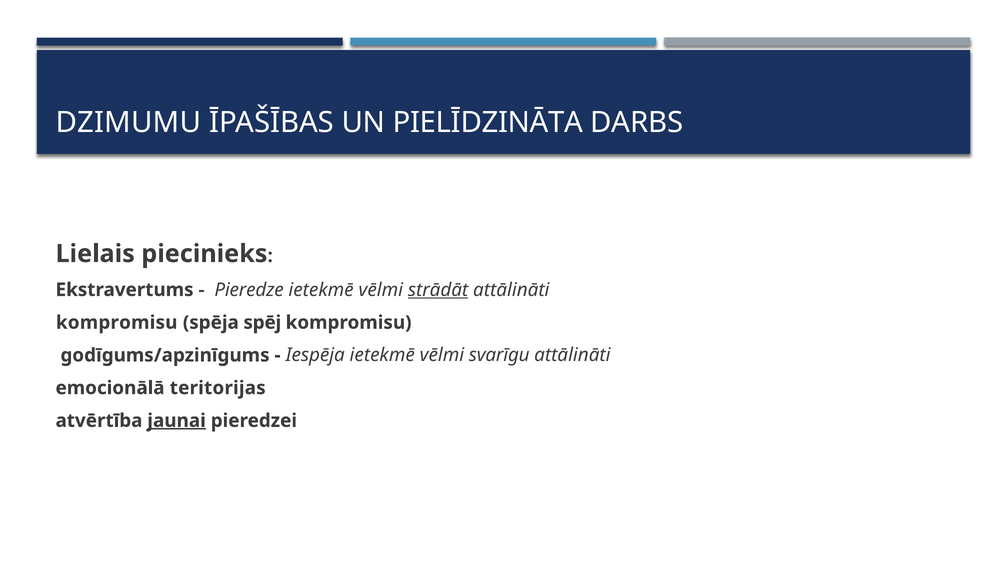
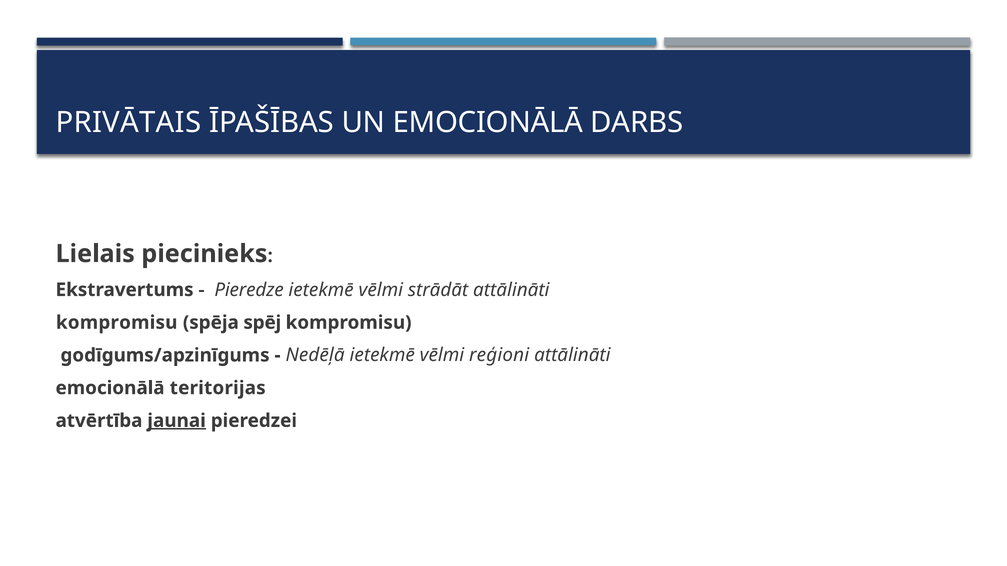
DZIMUMU: DZIMUMU -> PRIVĀTAIS
UN PIELĪDZINĀTA: PIELĪDZINĀTA -> EMOCIONĀLĀ
strādāt underline: present -> none
Iespēja: Iespēja -> Nedēļā
svarīgu: svarīgu -> reģioni
